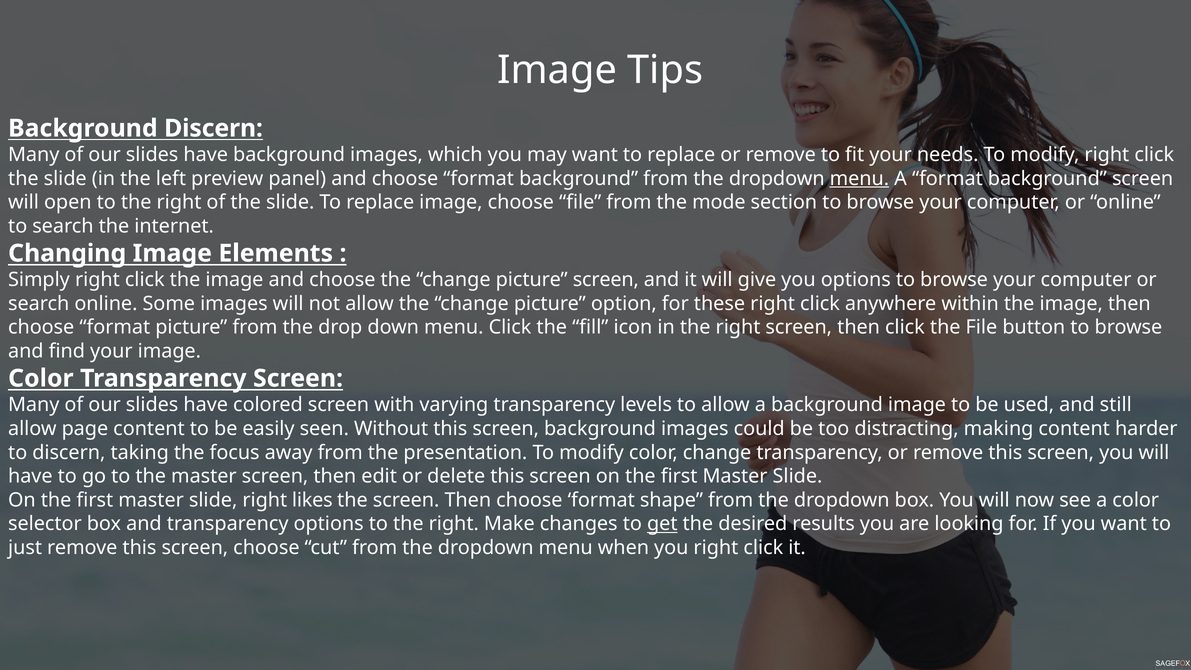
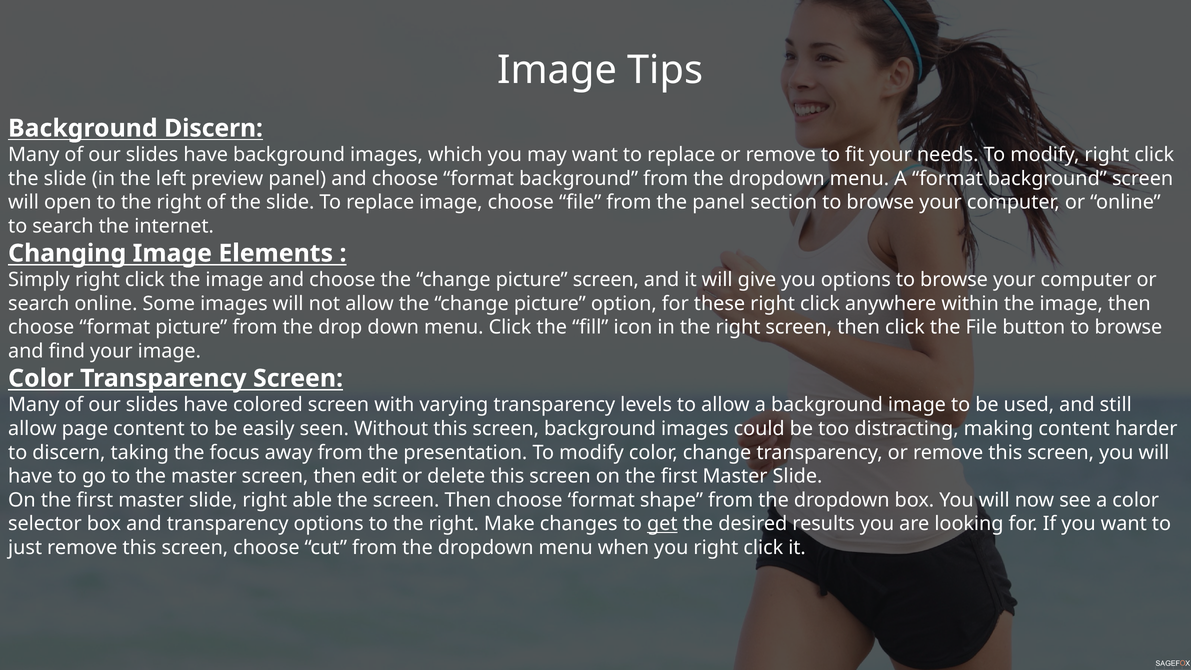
menu at (859, 179) underline: present -> none
the mode: mode -> panel
likes: likes -> able
